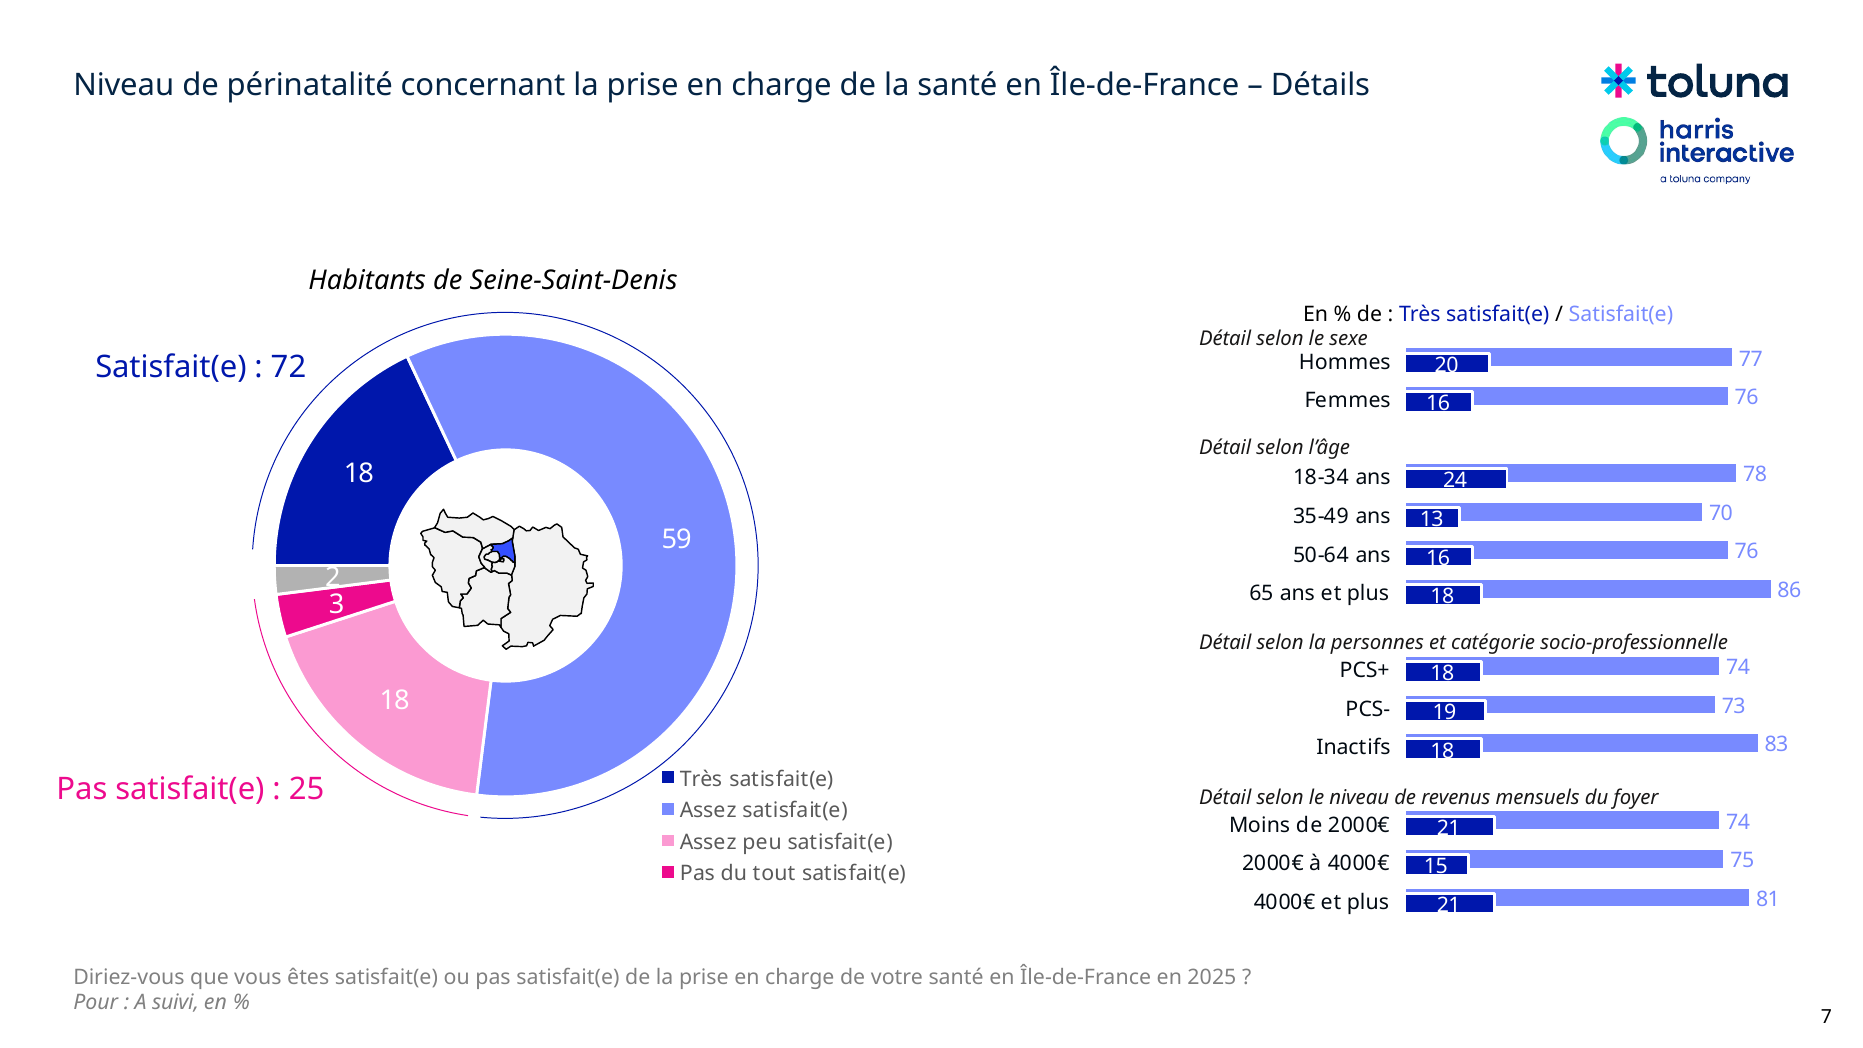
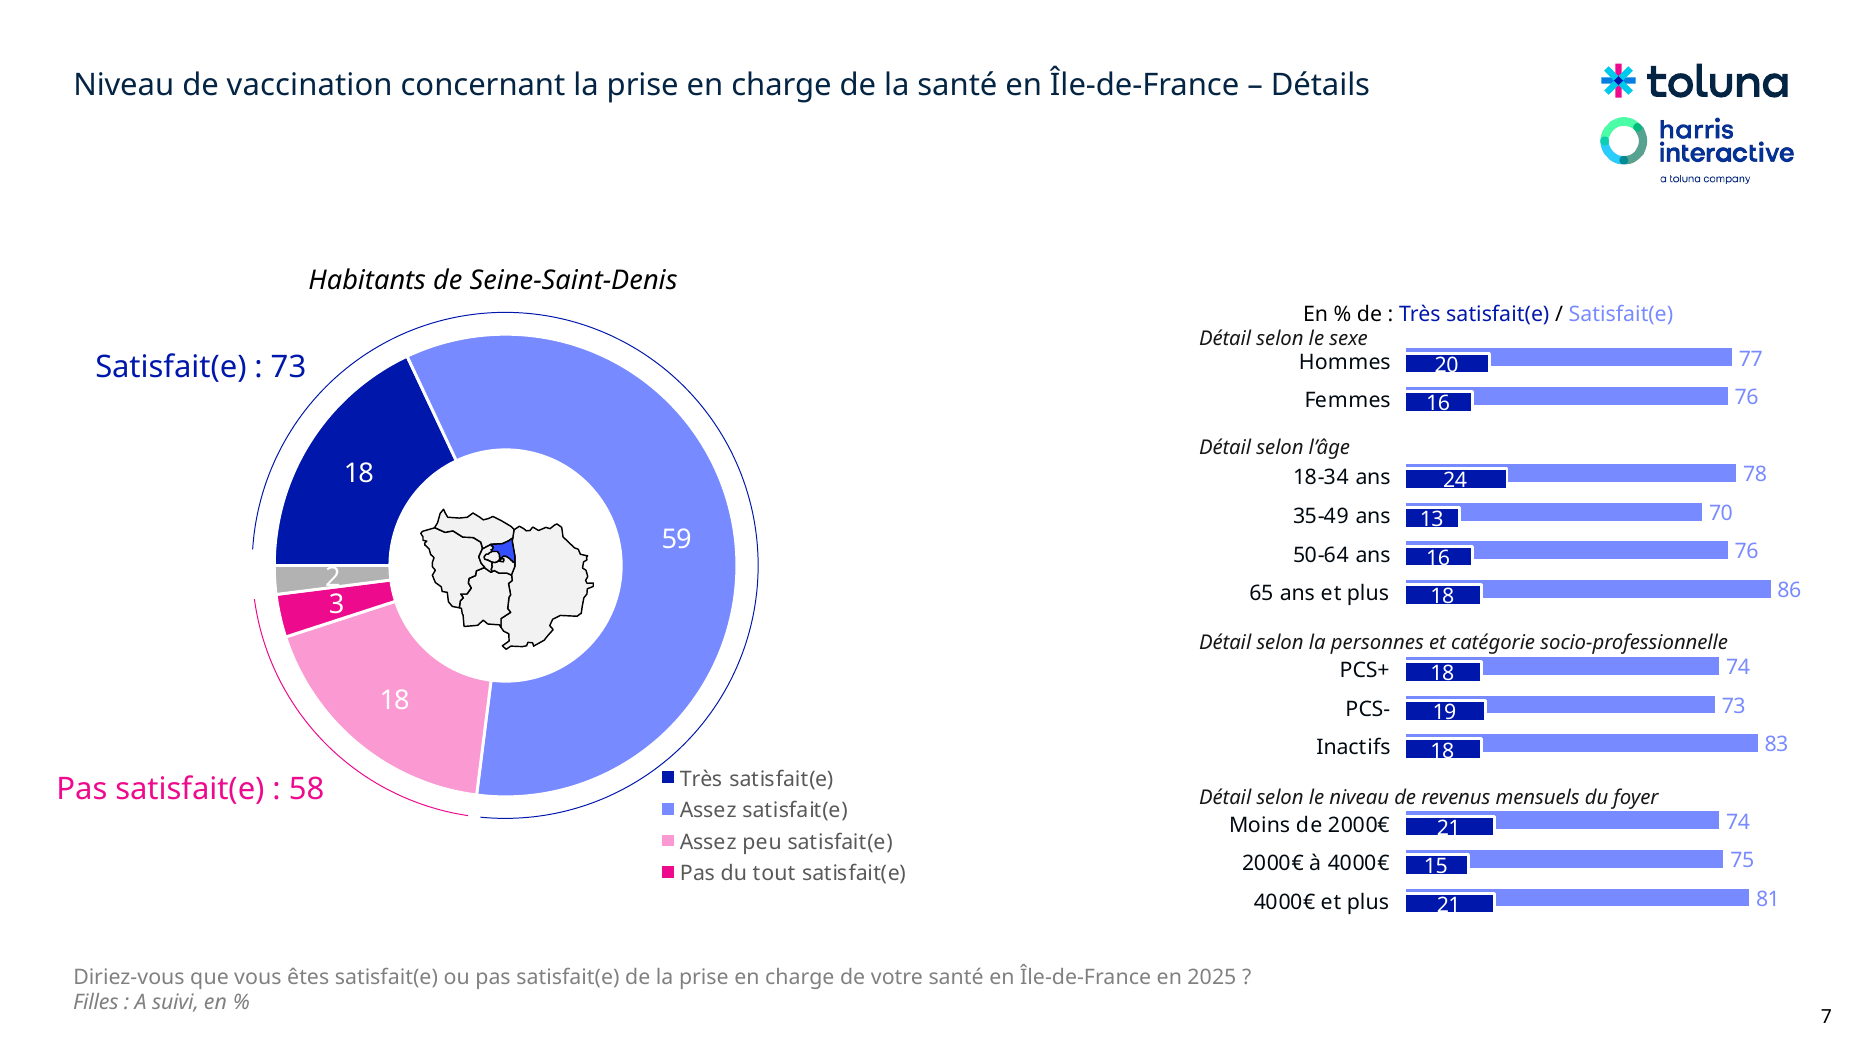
périnatalité: périnatalité -> vaccination
72 at (289, 367): 72 -> 73
25: 25 -> 58
Pour: Pour -> Filles
